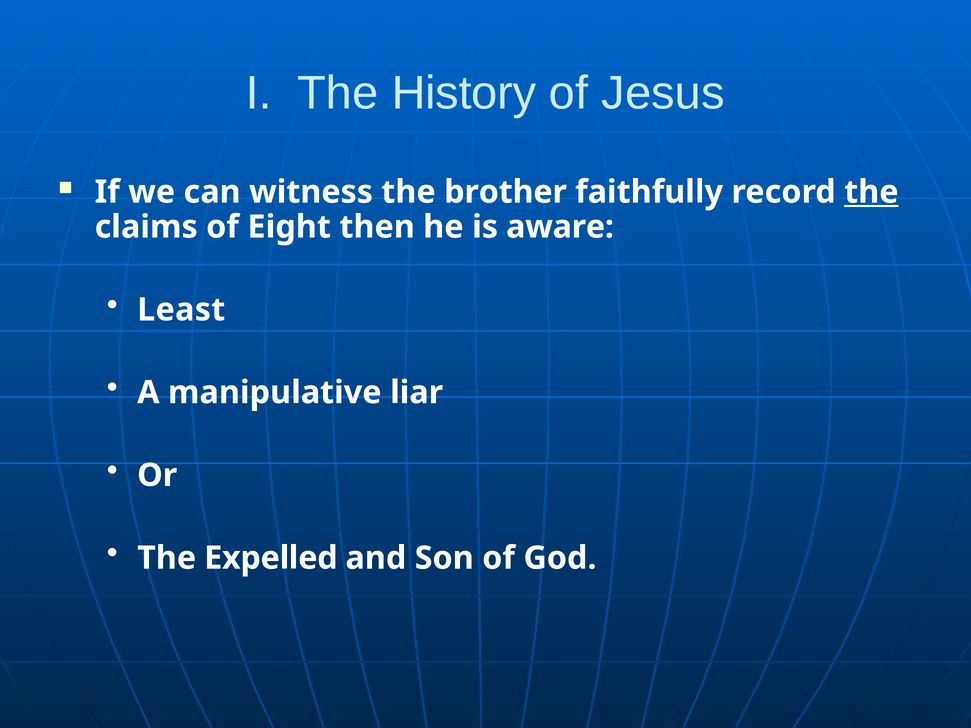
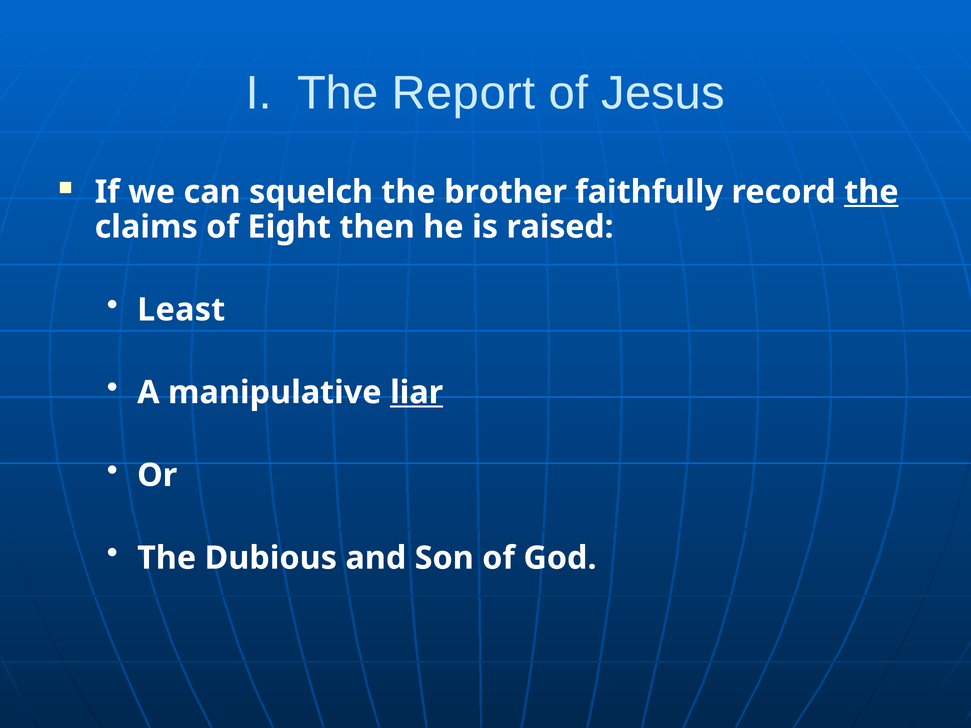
History: History -> Report
witness: witness -> squelch
aware: aware -> raised
liar underline: none -> present
Expelled: Expelled -> Dubious
